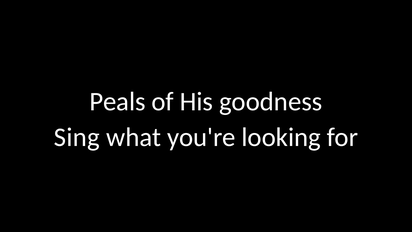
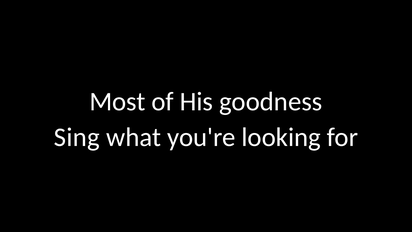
Peals: Peals -> Most
